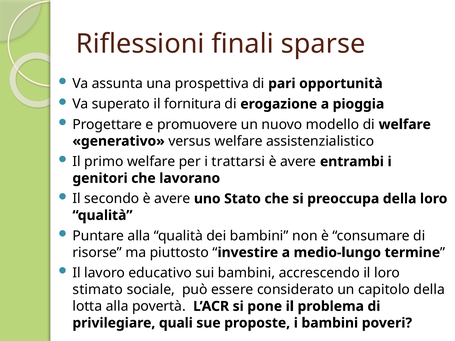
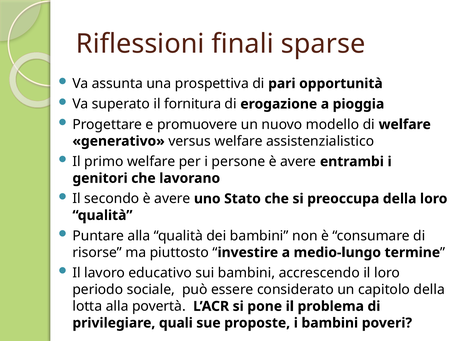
trattarsi: trattarsi -> persone
stimato: stimato -> periodo
